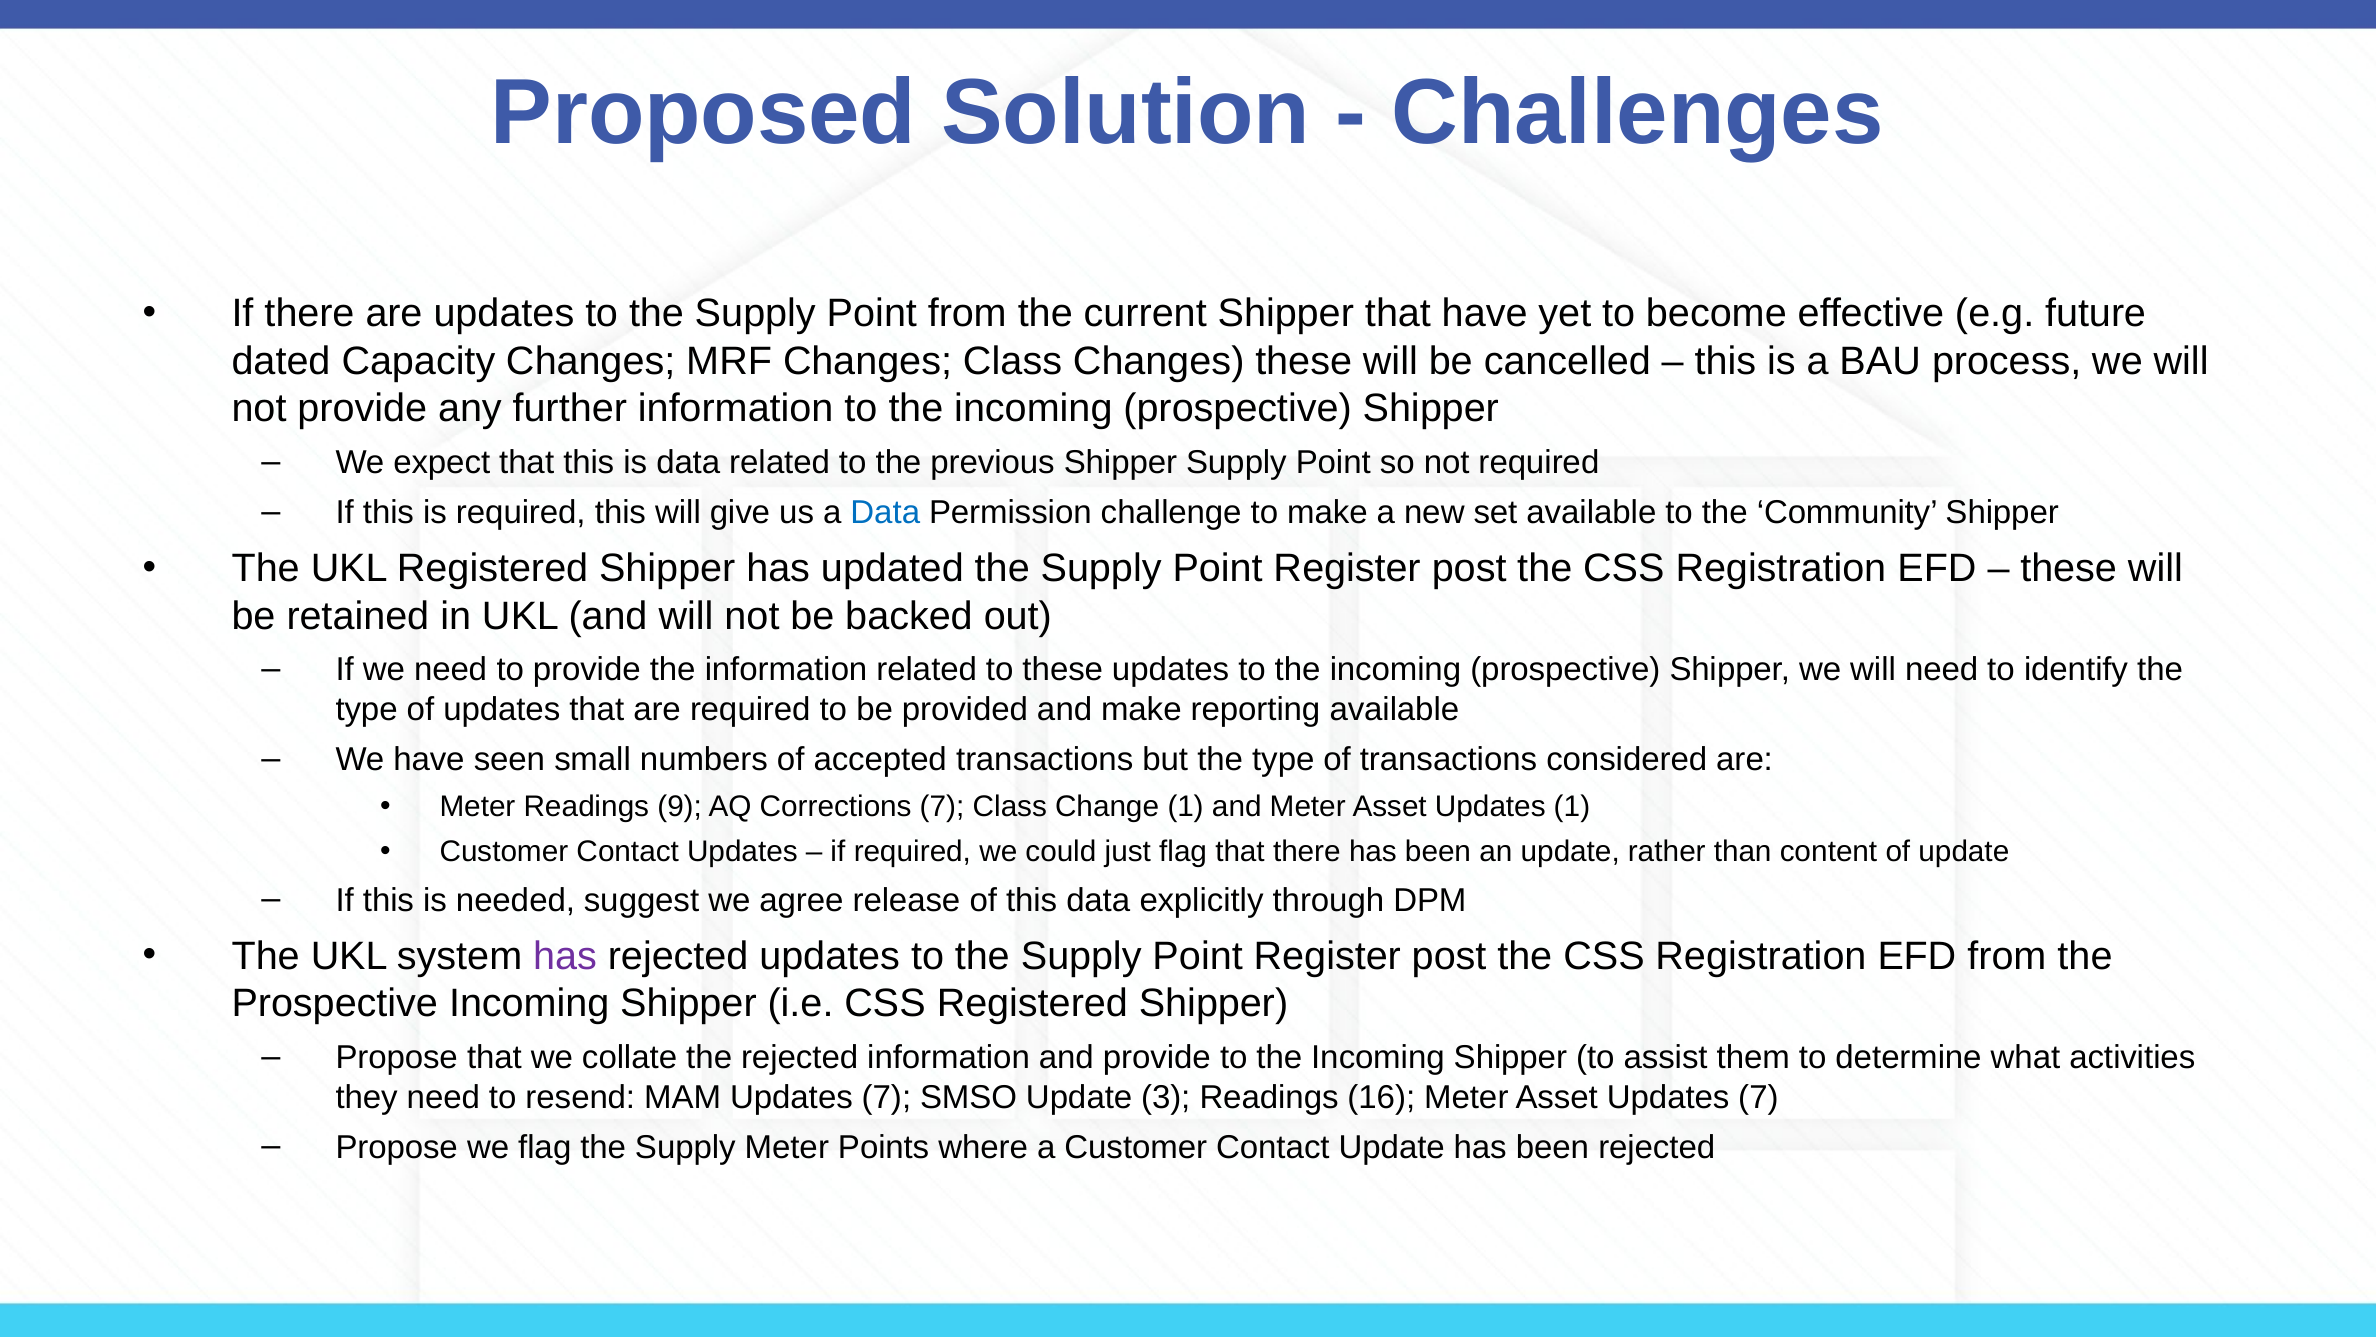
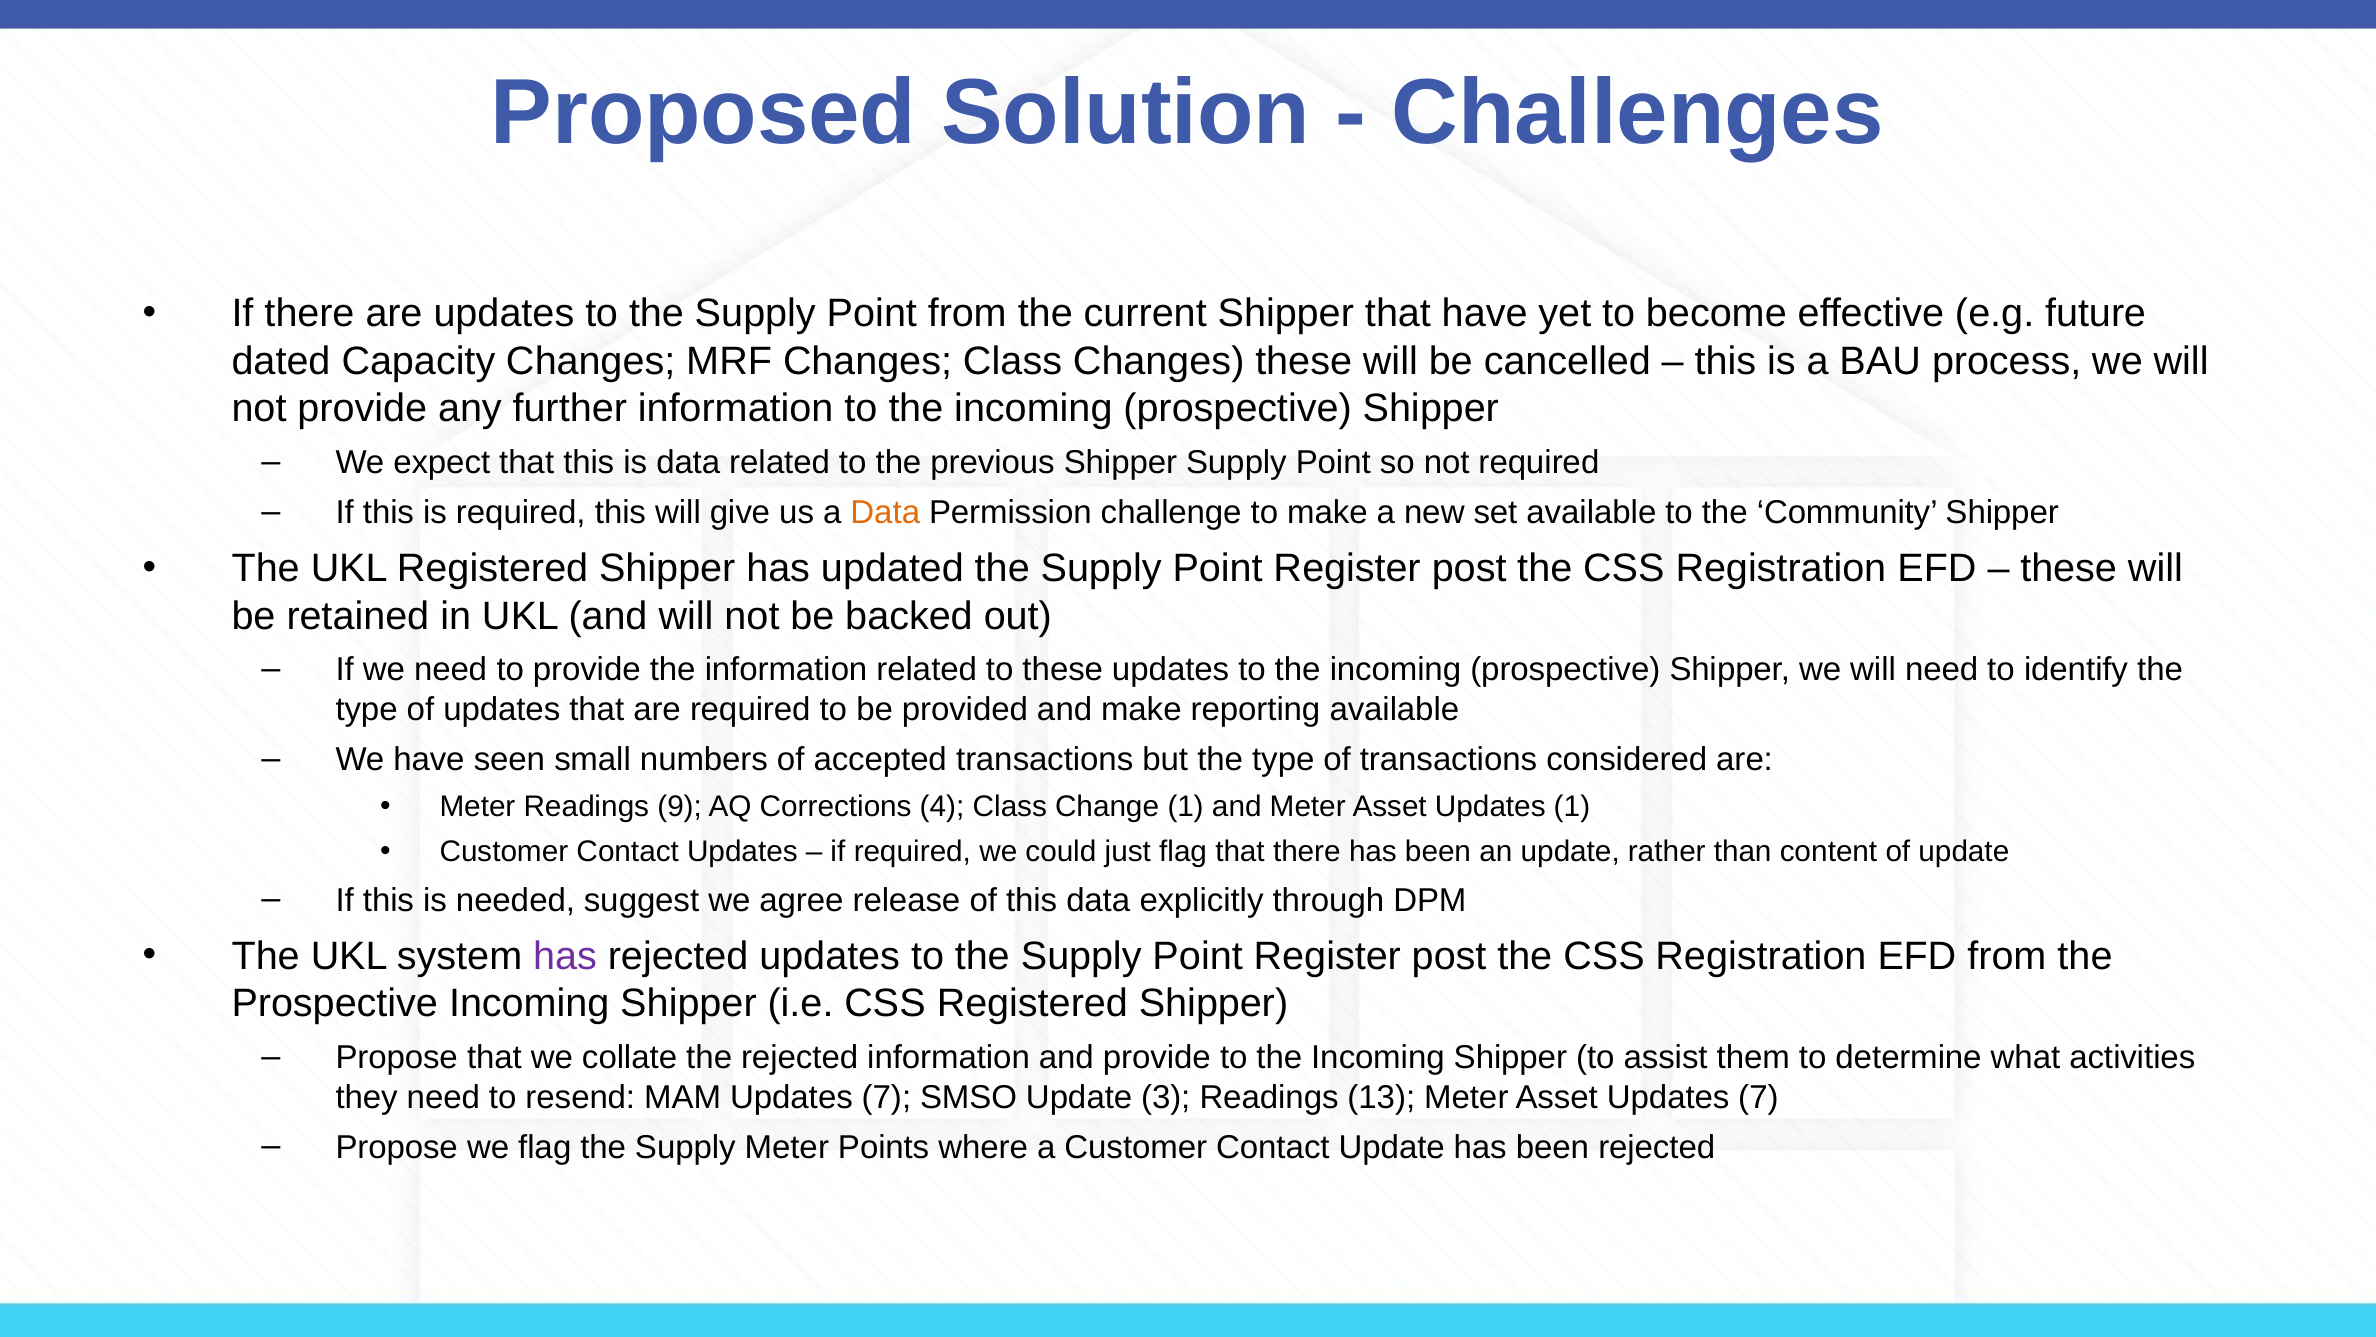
Data at (885, 513) colour: blue -> orange
Corrections 7: 7 -> 4
16: 16 -> 13
